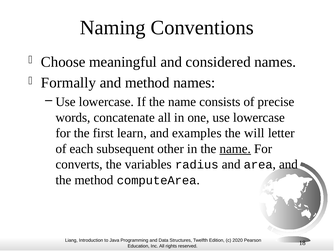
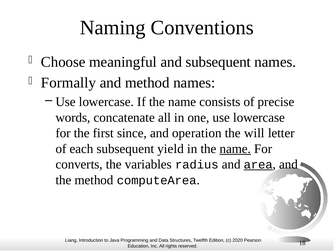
and considered: considered -> subsequent
learn: learn -> since
examples: examples -> operation
other: other -> yield
area underline: none -> present
